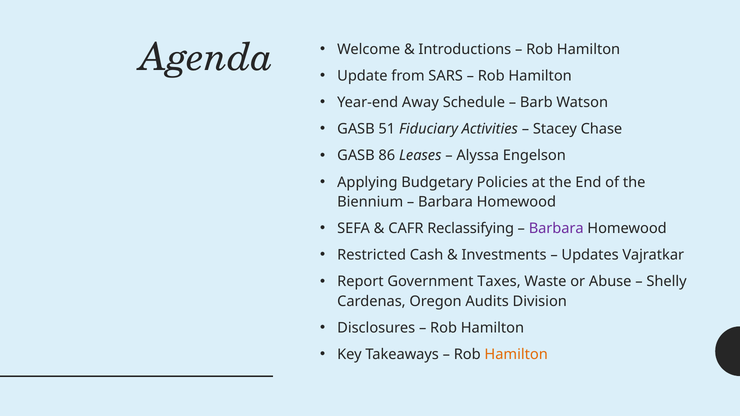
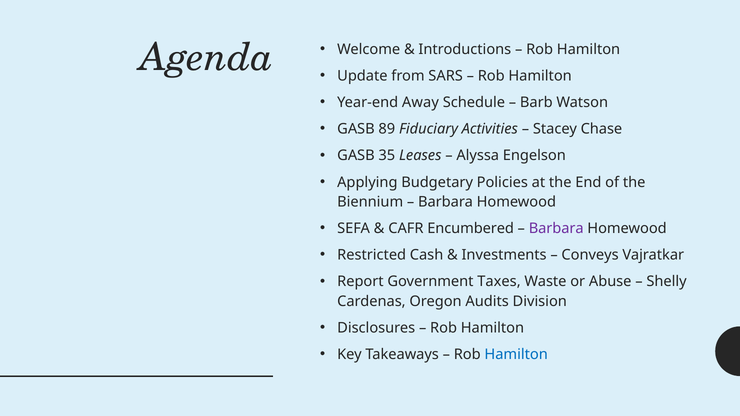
51: 51 -> 89
86: 86 -> 35
Reclassifying: Reclassifying -> Encumbered
Updates: Updates -> Conveys
Hamilton at (516, 355) colour: orange -> blue
